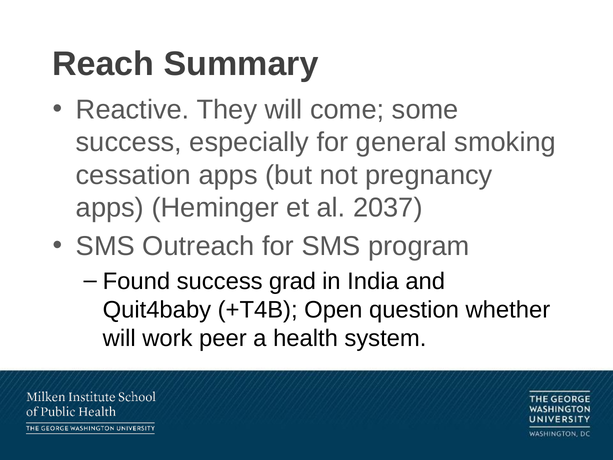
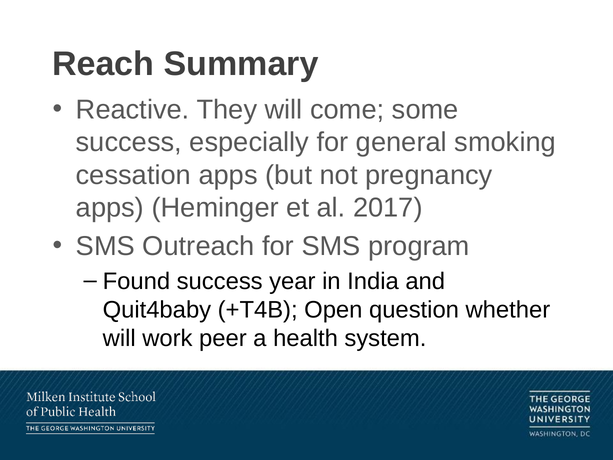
2037: 2037 -> 2017
grad: grad -> year
